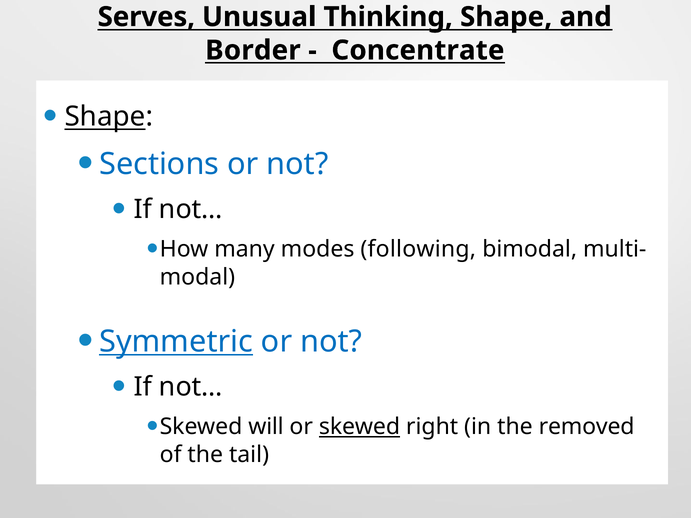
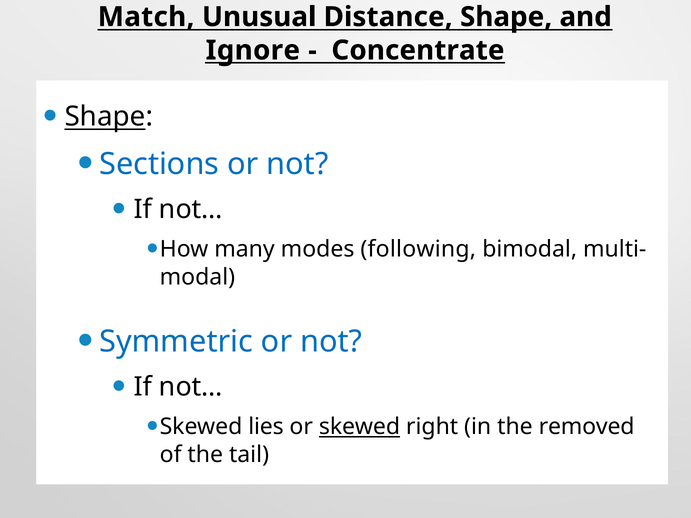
Serves: Serves -> Match
Thinking: Thinking -> Distance
Border: Border -> Ignore
Symmetric underline: present -> none
will: will -> lies
